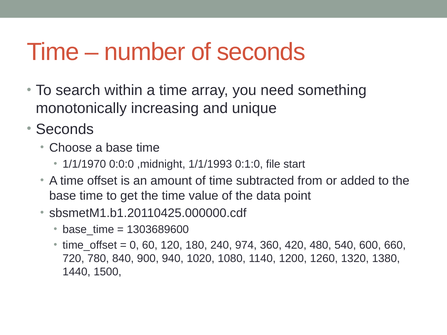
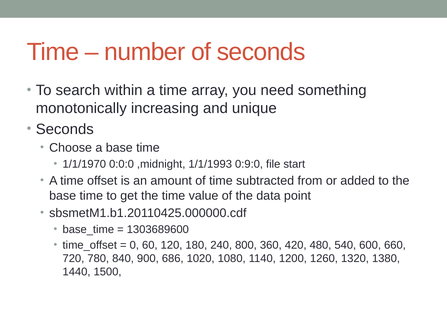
0:1:0: 0:1:0 -> 0:9:0
974: 974 -> 800
940: 940 -> 686
